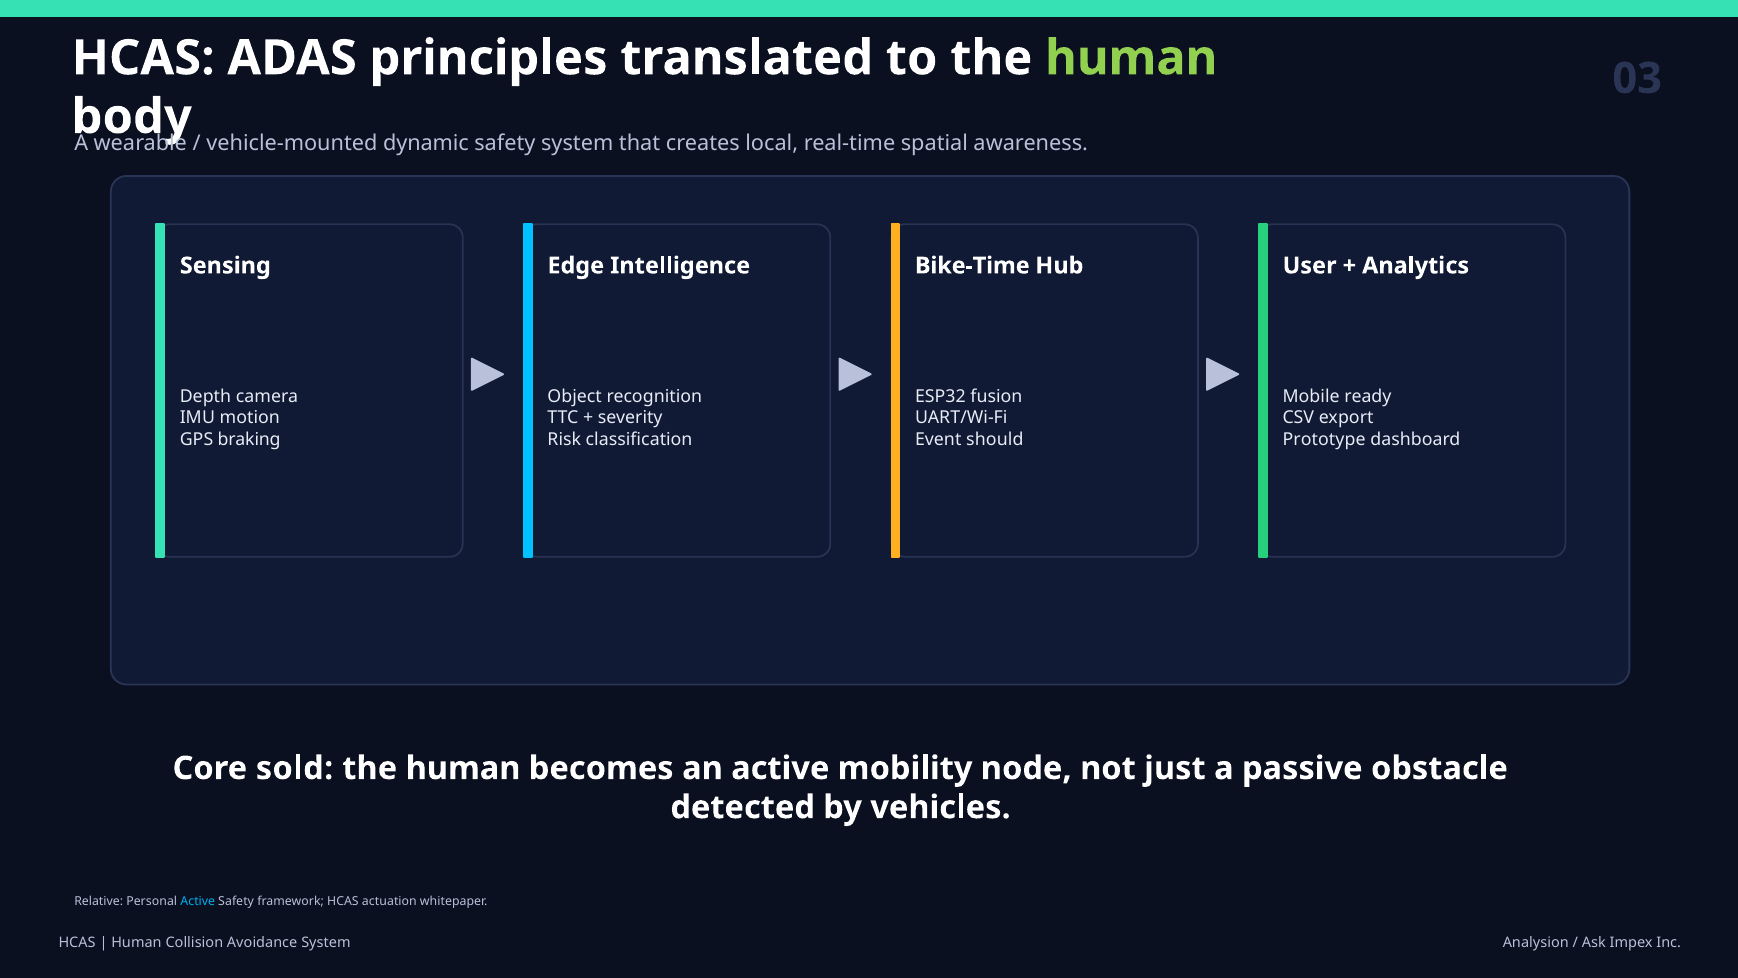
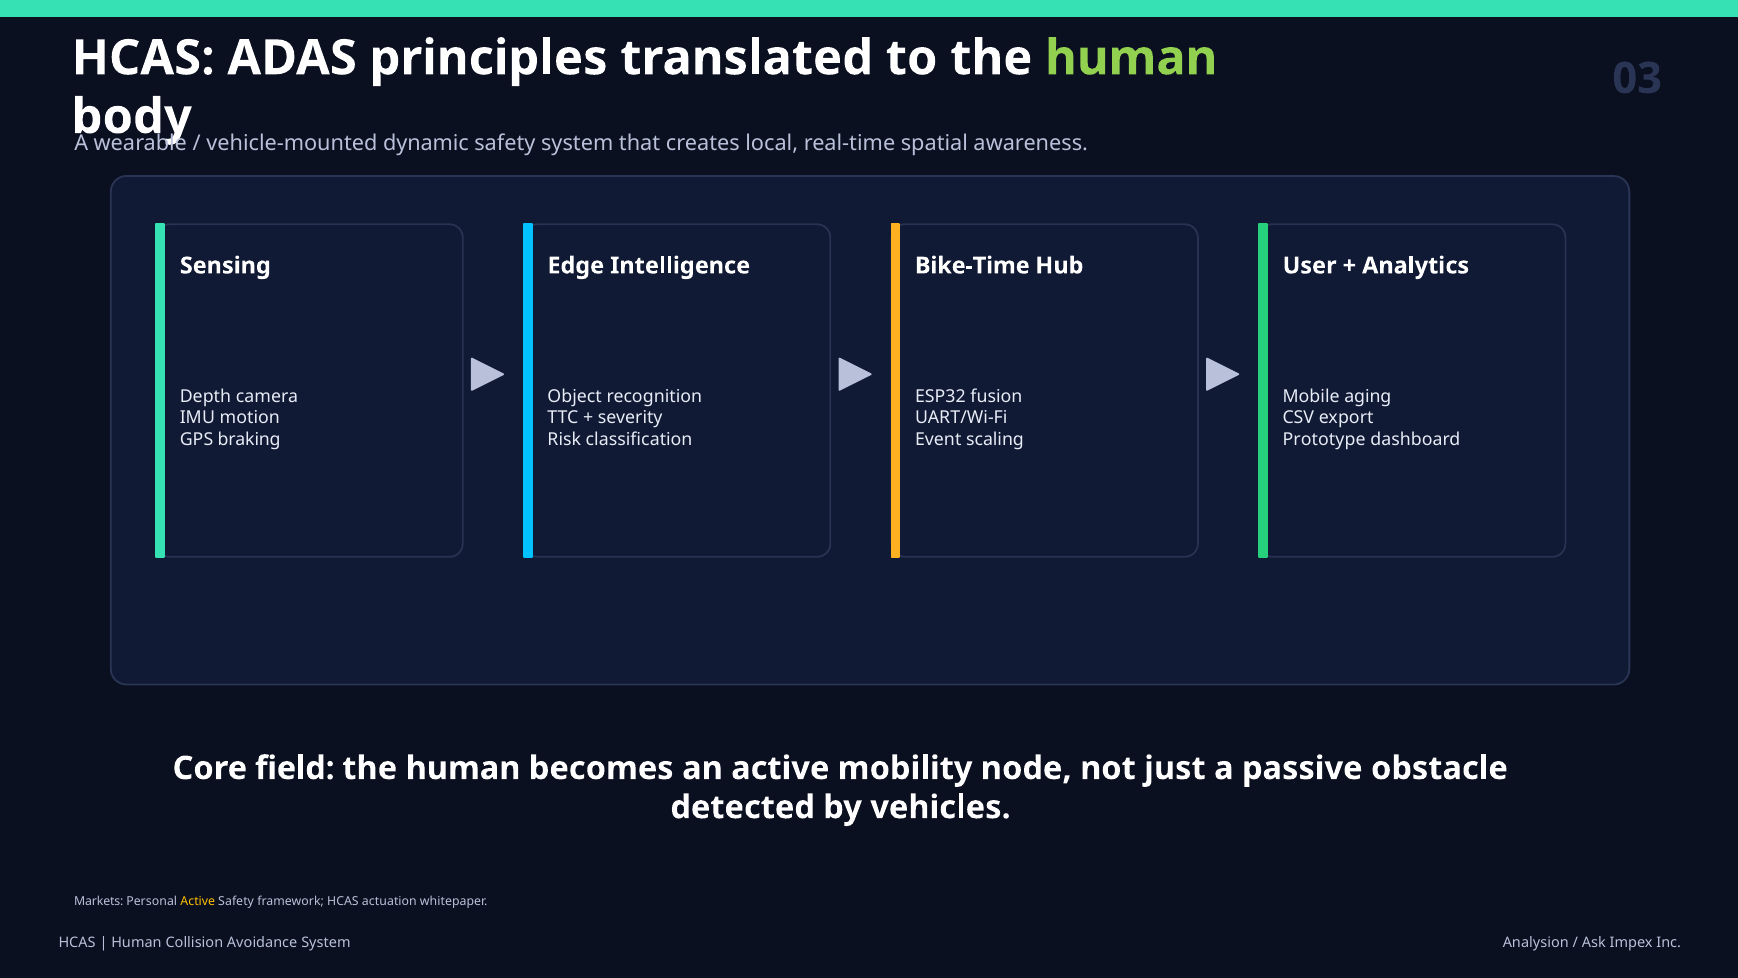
ready: ready -> aging
should: should -> scaling
sold: sold -> field
Relative: Relative -> Markets
Active at (198, 902) colour: light blue -> yellow
